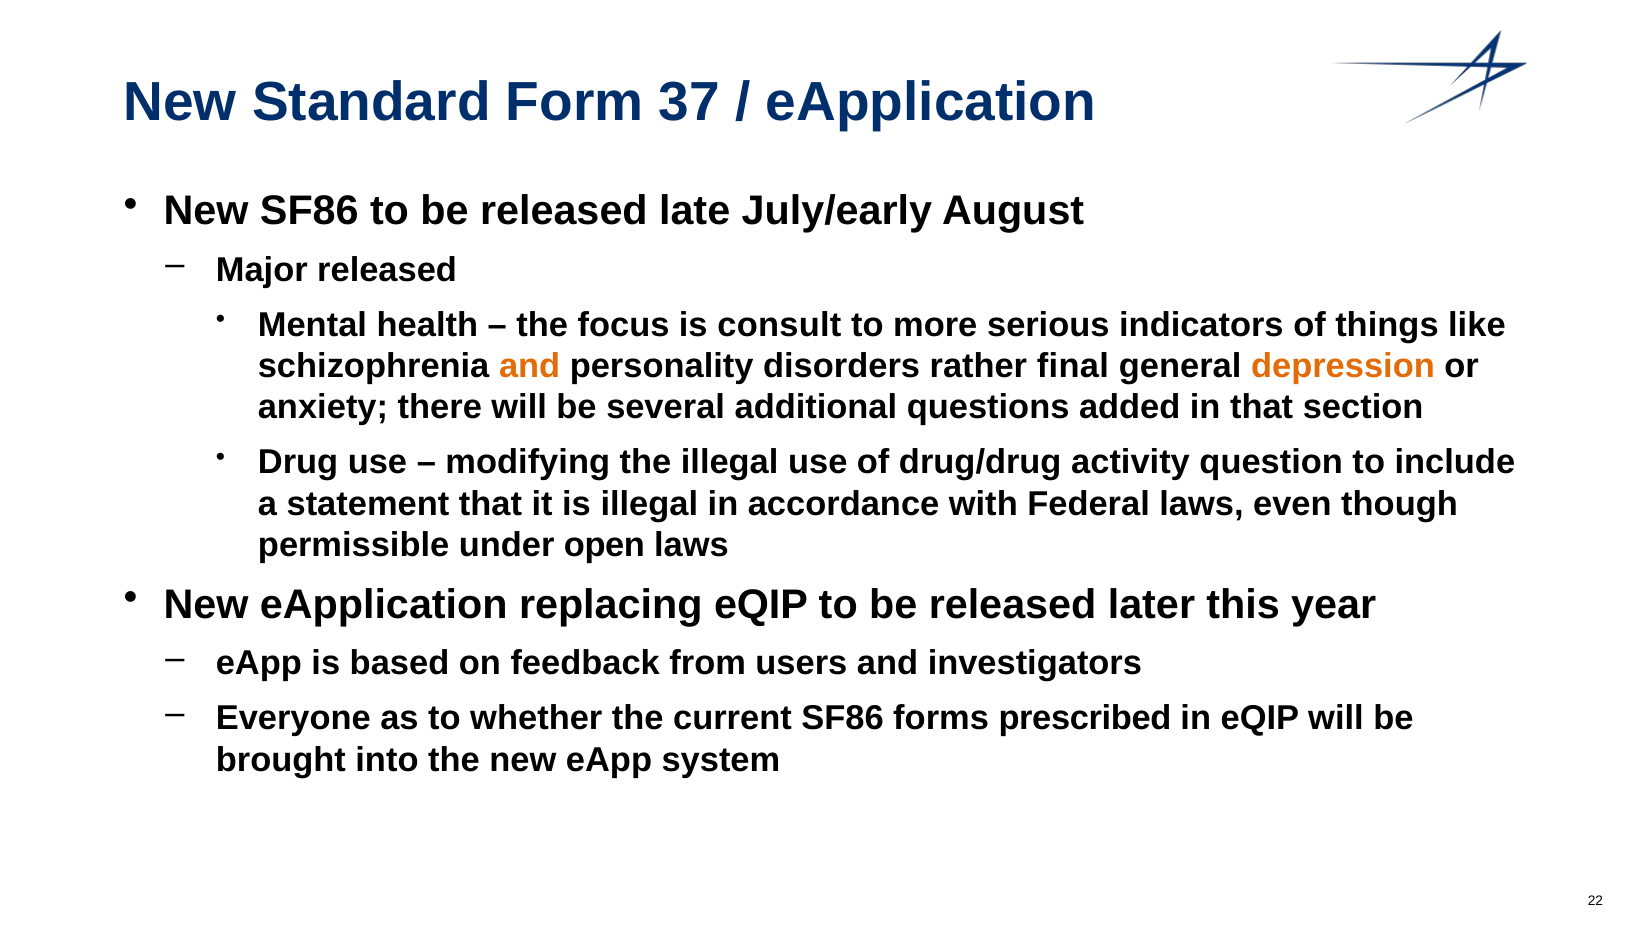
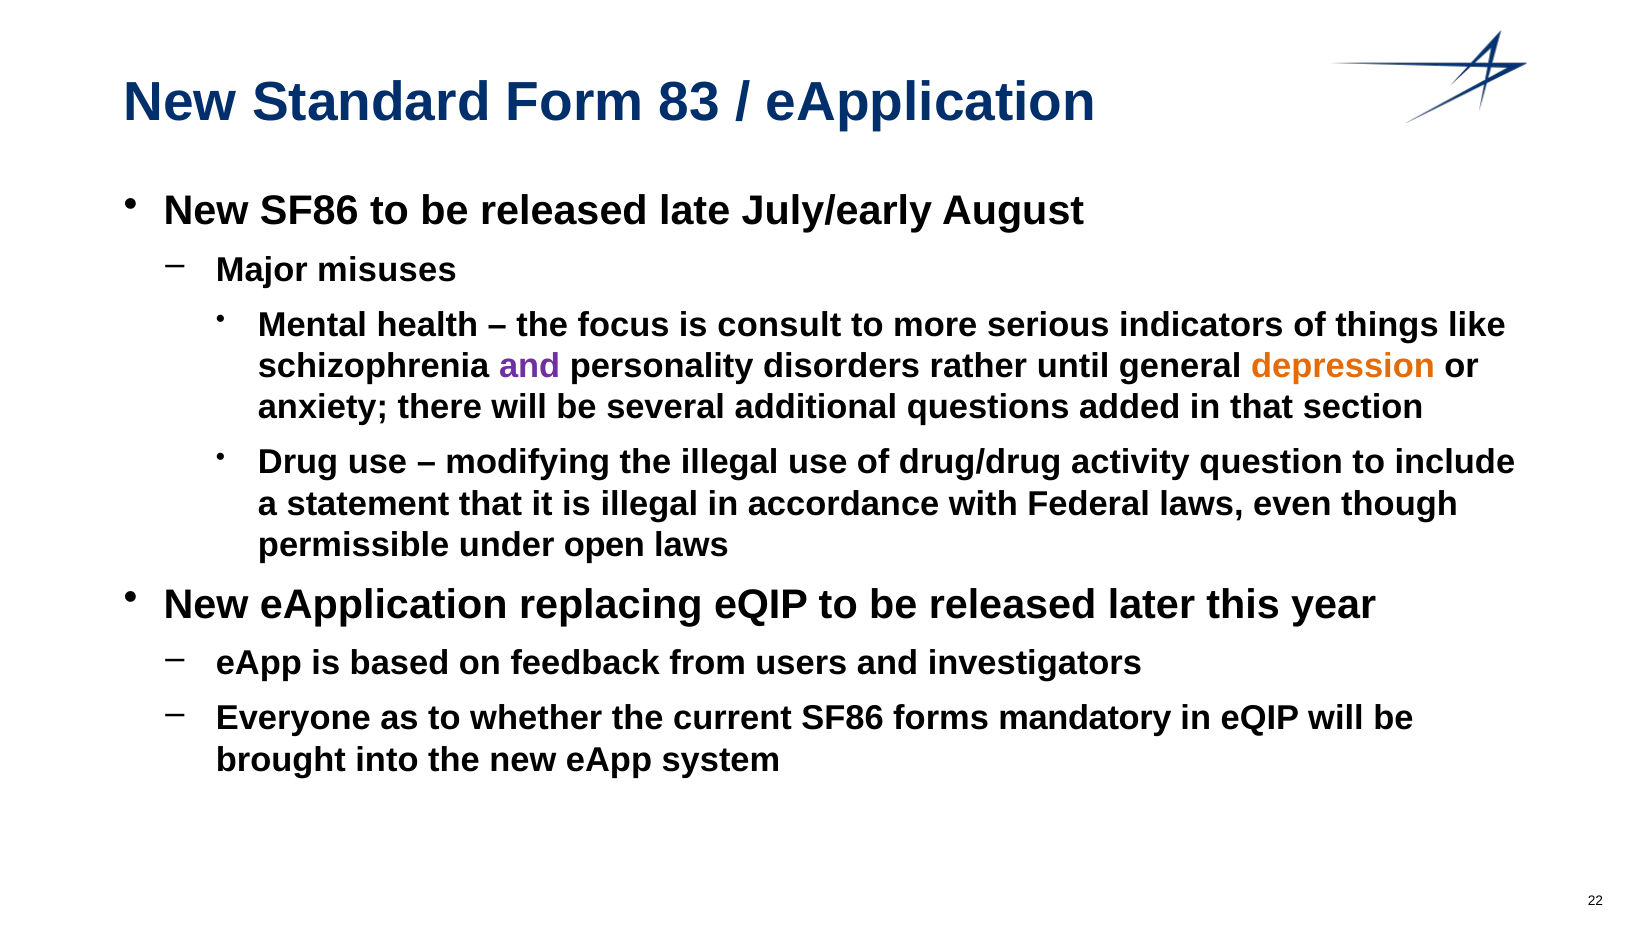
37: 37 -> 83
Major released: released -> misuses
and at (530, 366) colour: orange -> purple
final: final -> until
prescribed: prescribed -> mandatory
